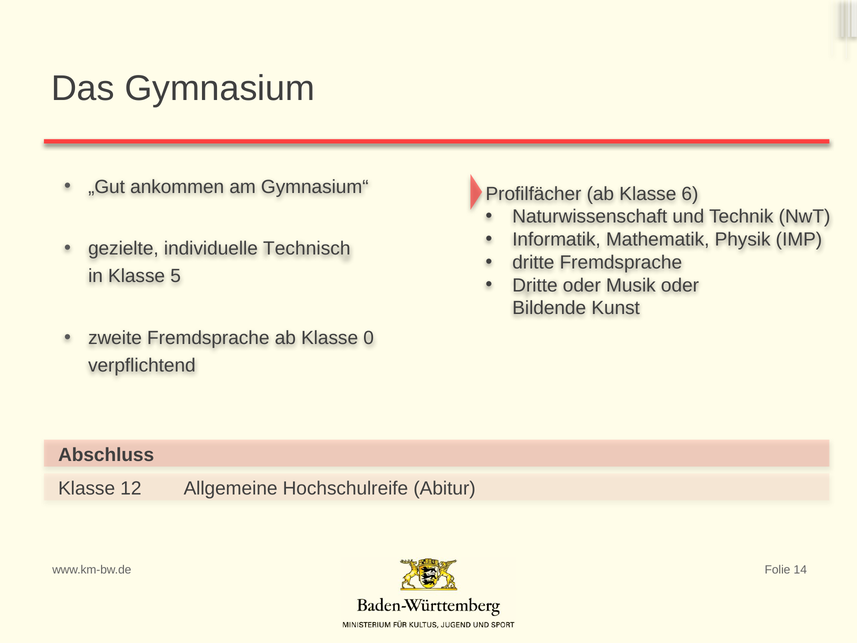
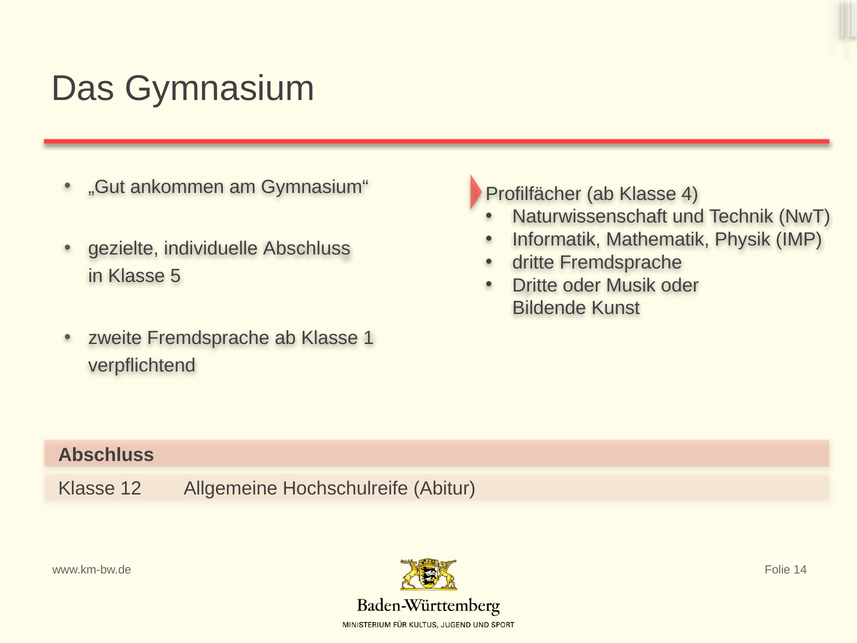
6: 6 -> 4
individuelle Technisch: Technisch -> Abschluss
0: 0 -> 1
